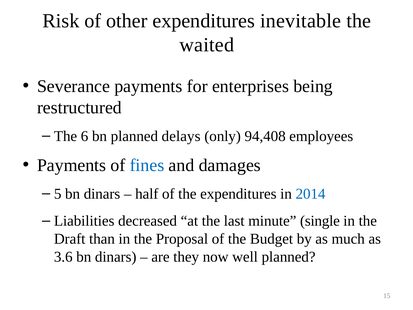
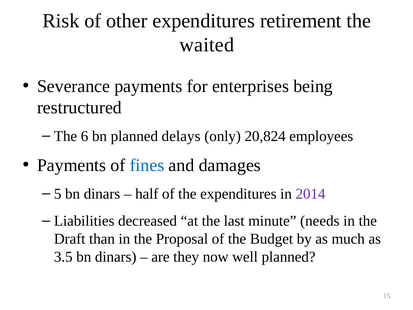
inevitable: inevitable -> retirement
94,408: 94,408 -> 20,824
2014 colour: blue -> purple
single: single -> needs
3.6: 3.6 -> 3.5
